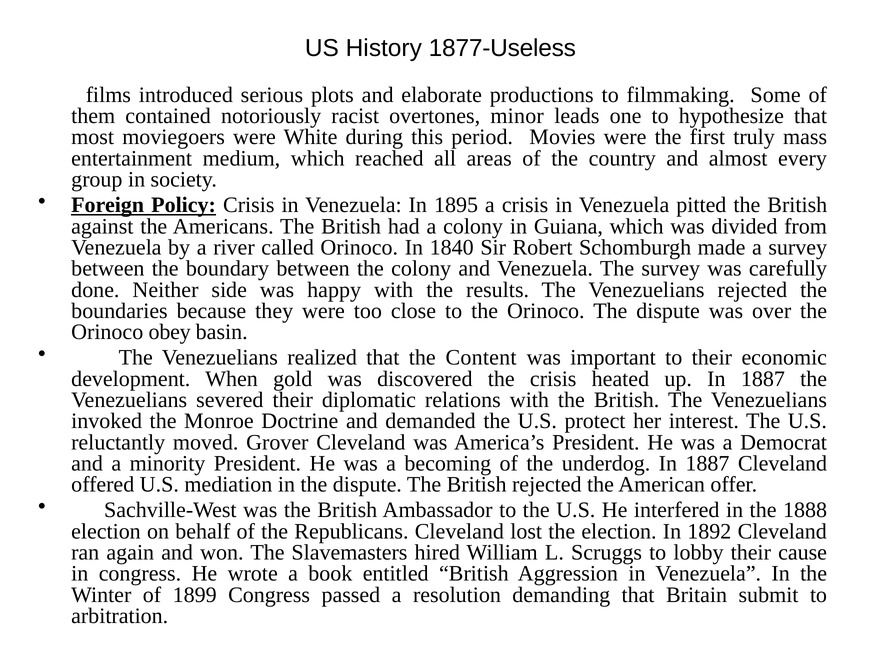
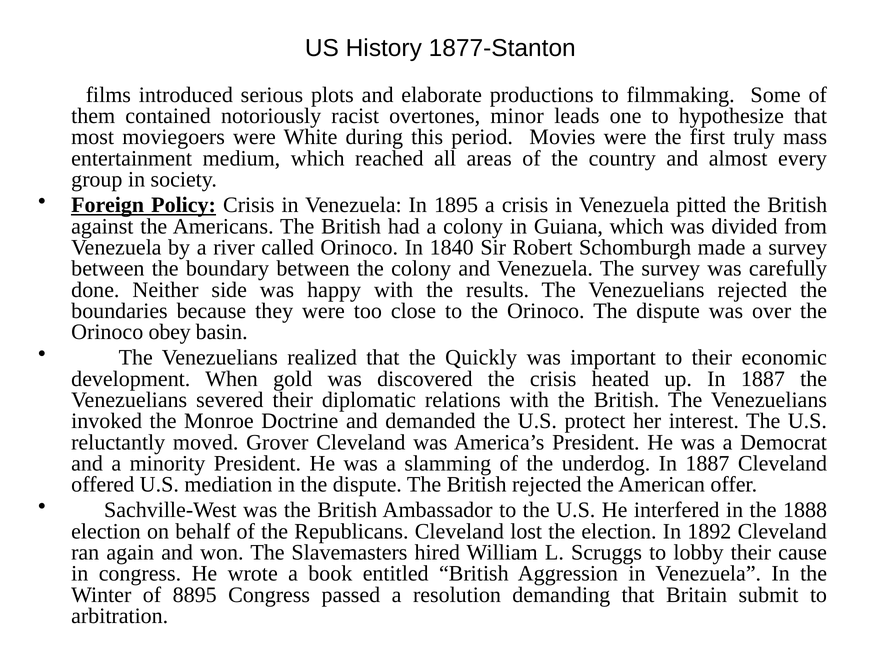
1877-Useless: 1877-Useless -> 1877-Stanton
Content: Content -> Quickly
becoming: becoming -> slamming
1899: 1899 -> 8895
